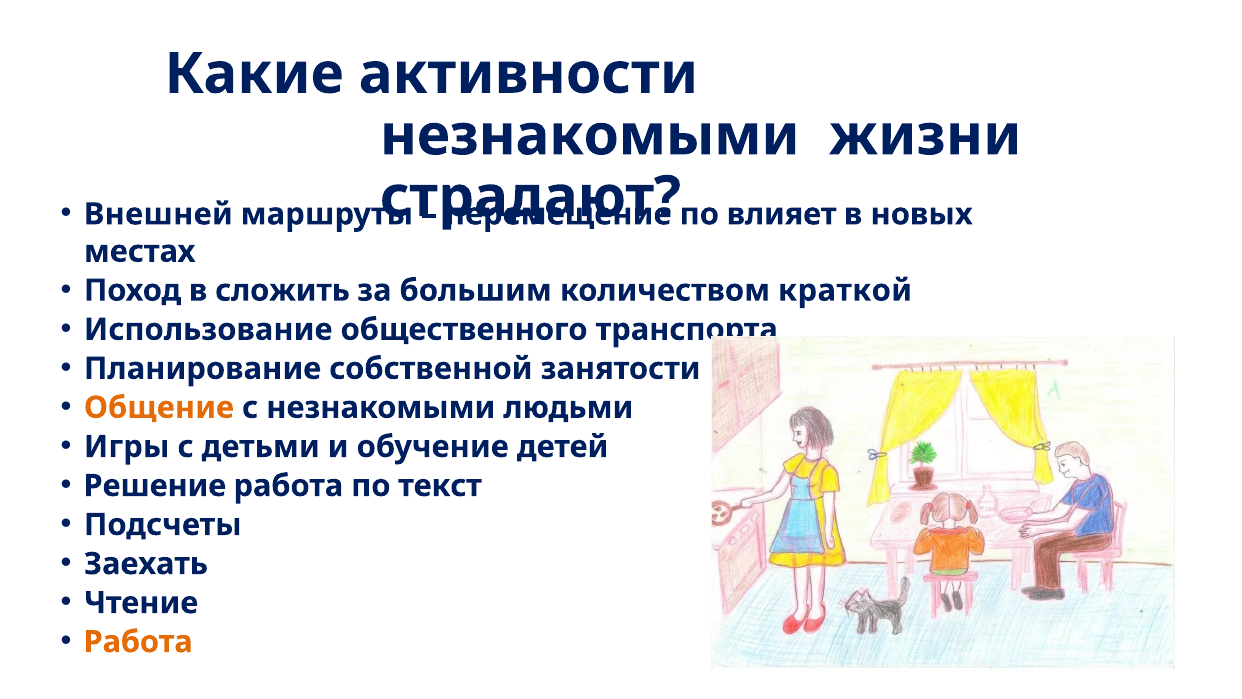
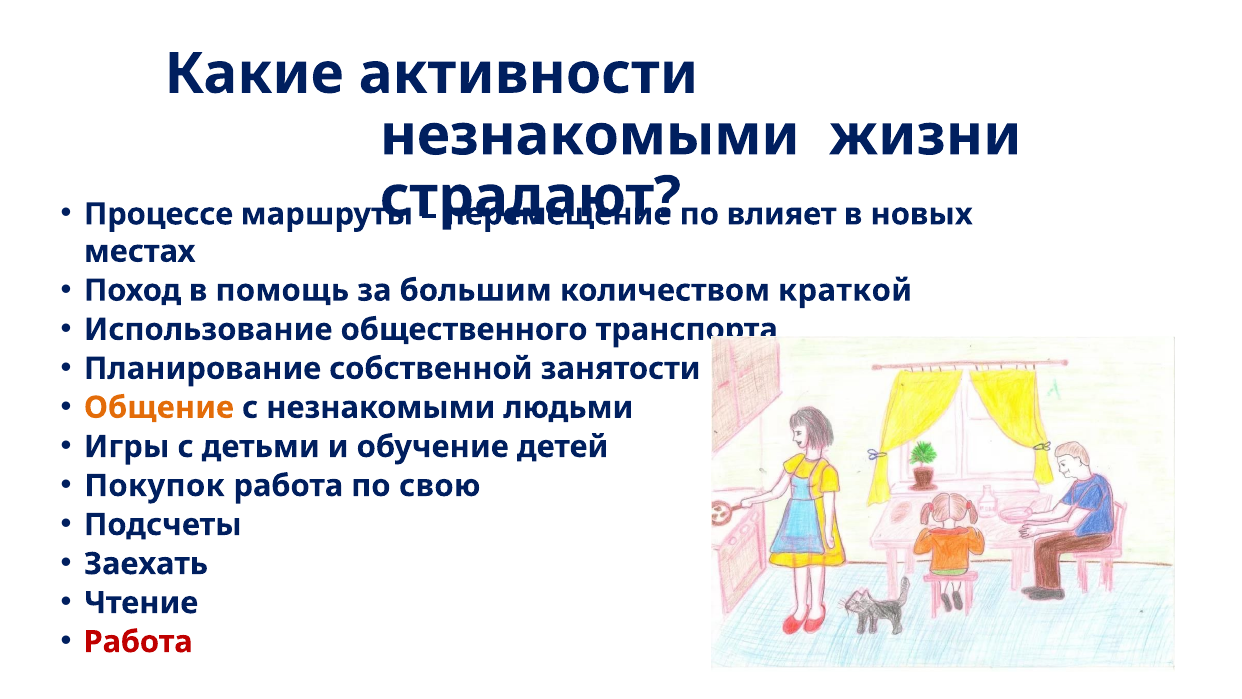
Внешней: Внешней -> Процессе
сложить: сложить -> помощь
Решение: Решение -> Покупок
текст: текст -> свою
Работа at (138, 642) colour: orange -> red
